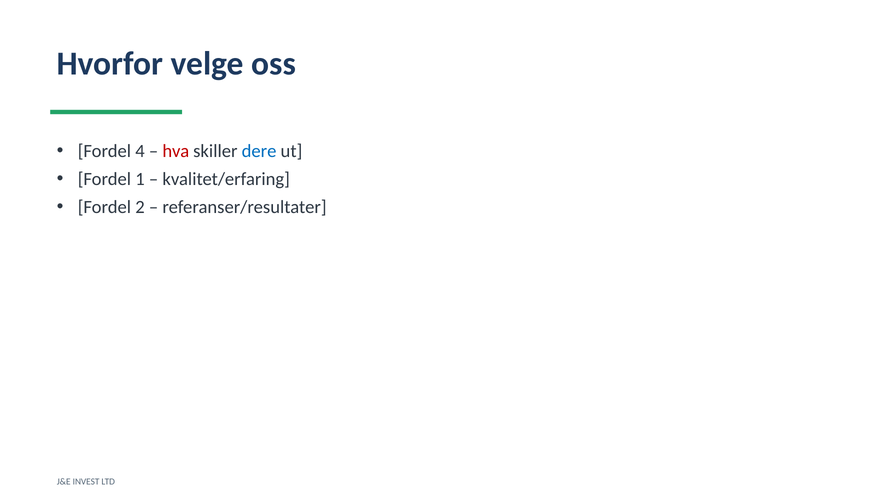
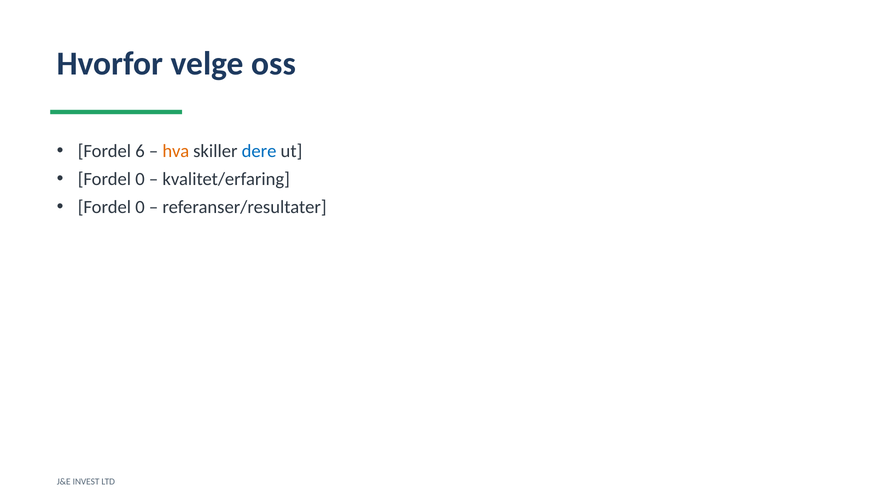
4: 4 -> 6
hva colour: red -> orange
1 at (140, 179): 1 -> 0
2 at (140, 207): 2 -> 0
